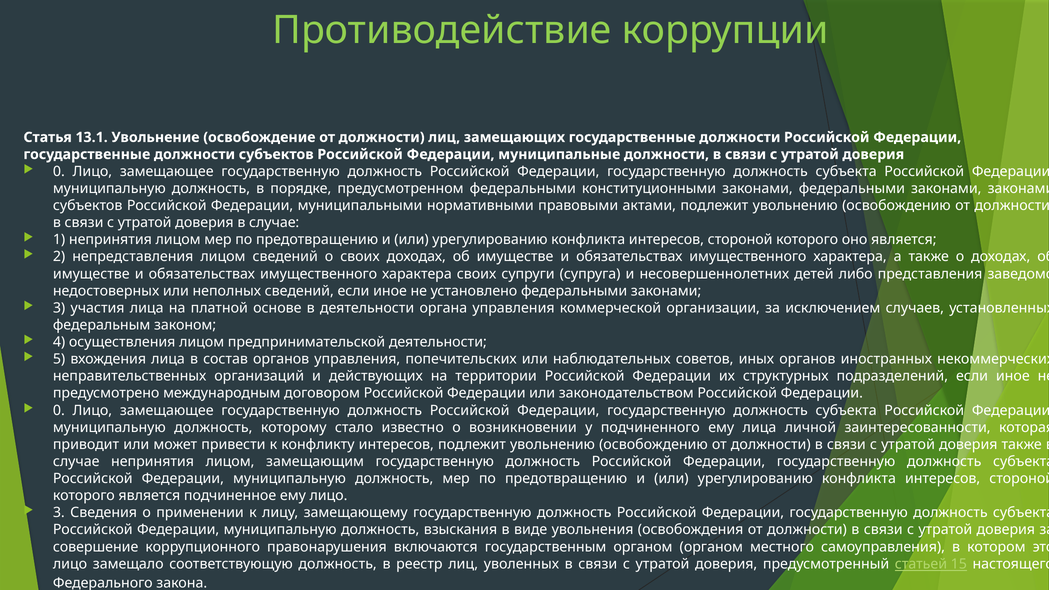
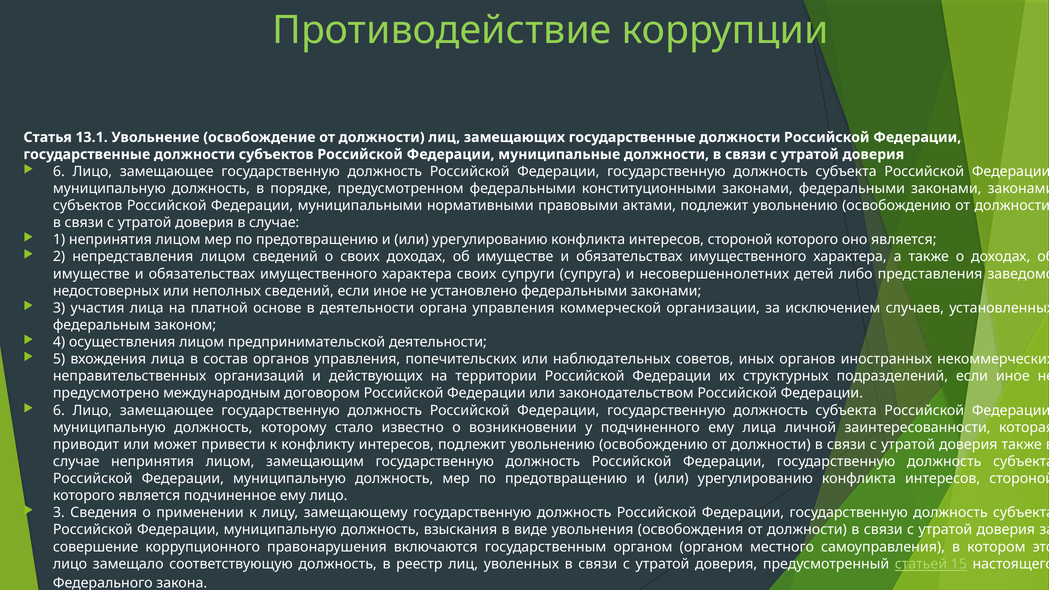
0 at (59, 171): 0 -> 6
0 at (59, 410): 0 -> 6
